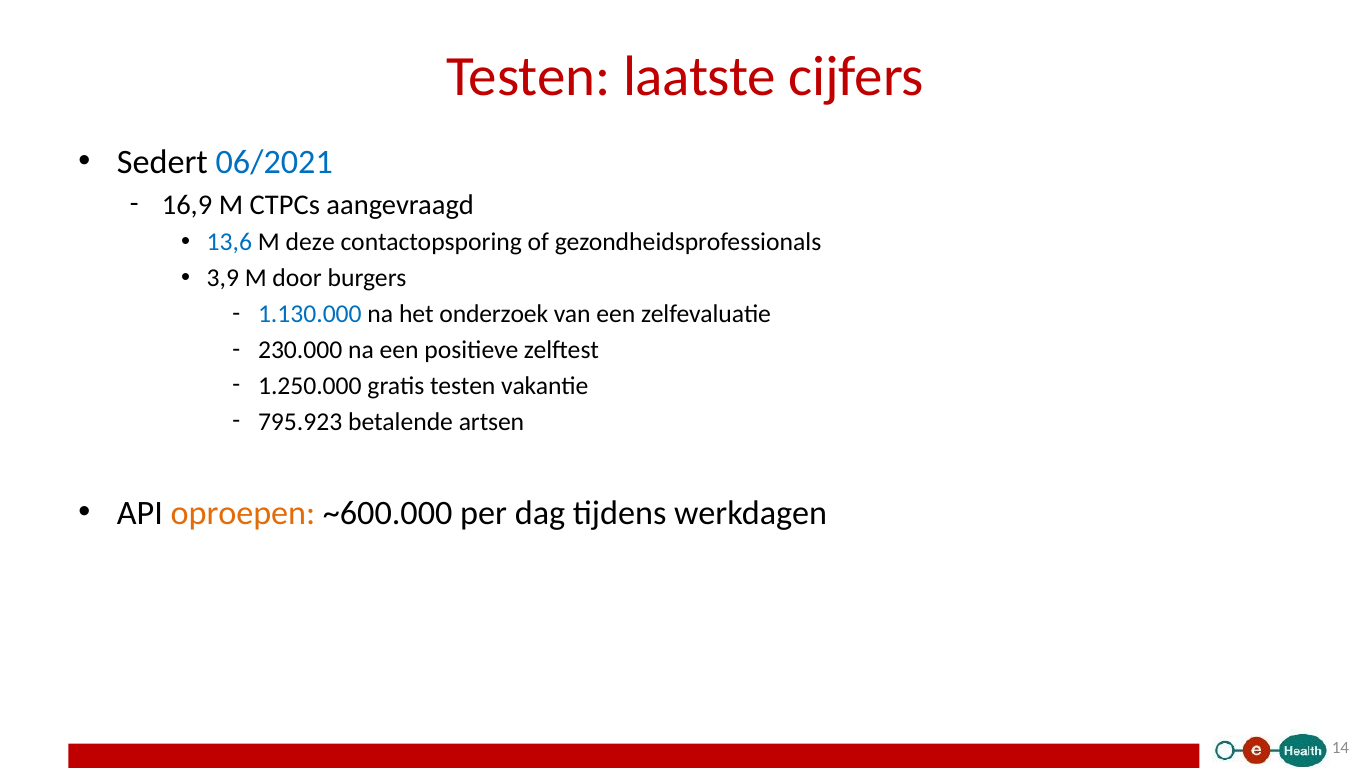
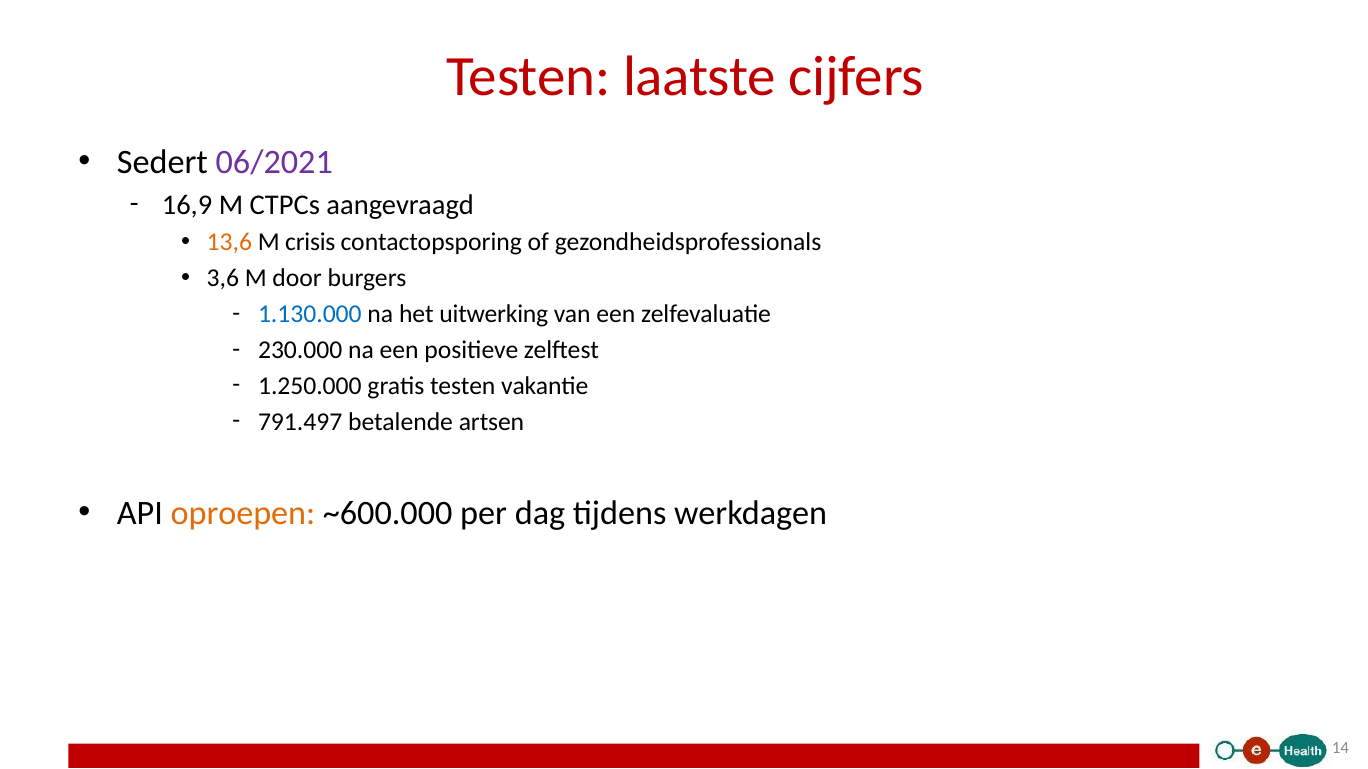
06/2021 colour: blue -> purple
13,6 colour: blue -> orange
deze: deze -> crisis
3,9: 3,9 -> 3,6
onderzoek: onderzoek -> uitwerking
795.923: 795.923 -> 791.497
